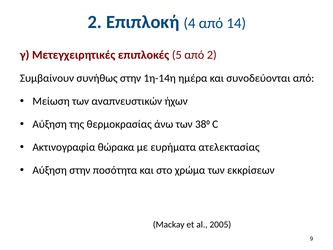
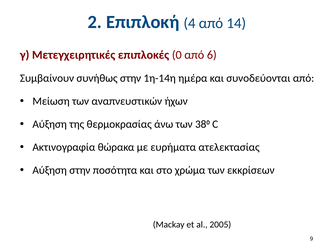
5: 5 -> 0
από 2: 2 -> 6
